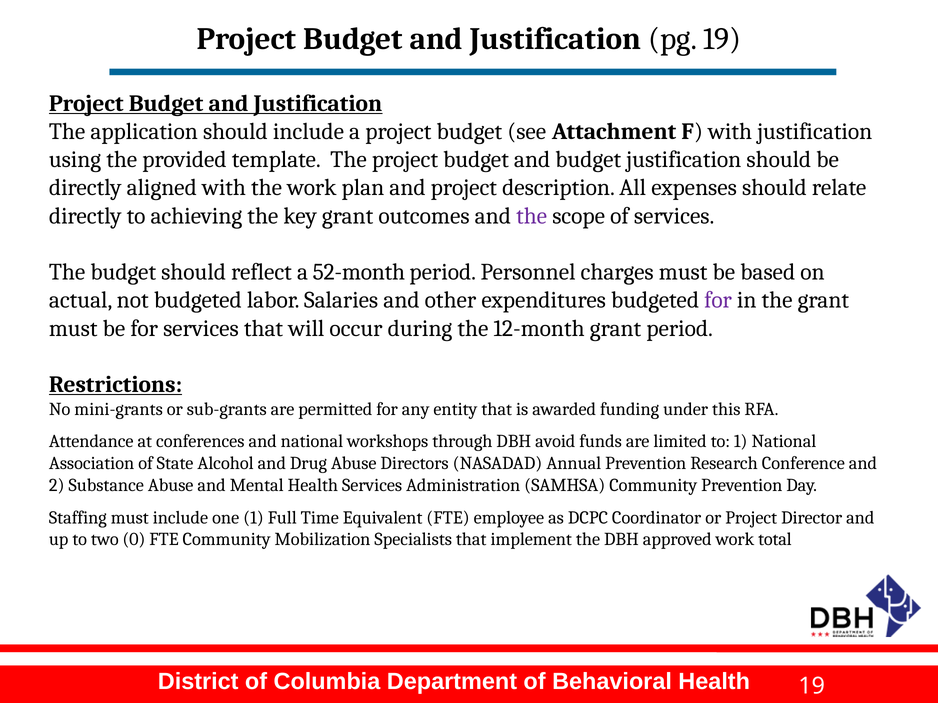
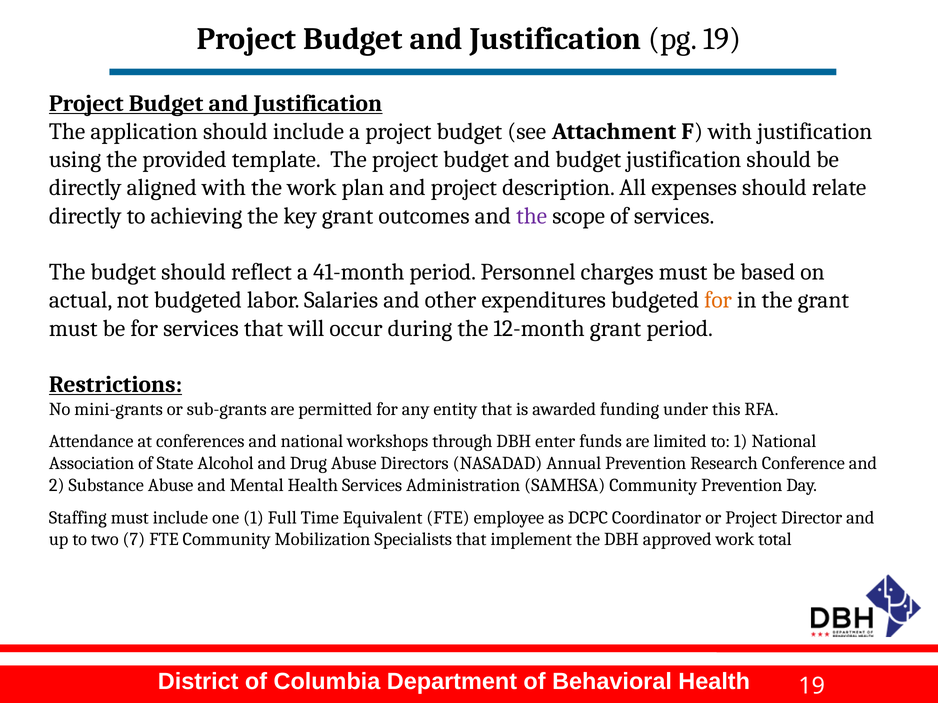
52-month: 52-month -> 41-month
for at (718, 300) colour: purple -> orange
avoid: avoid -> enter
0: 0 -> 7
